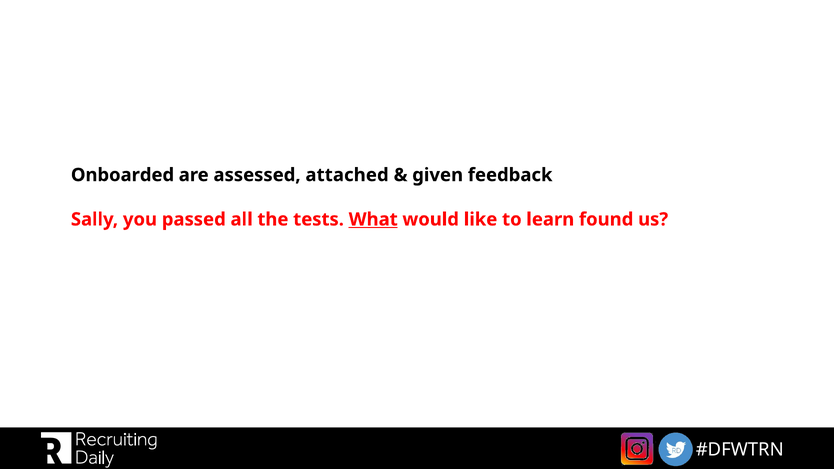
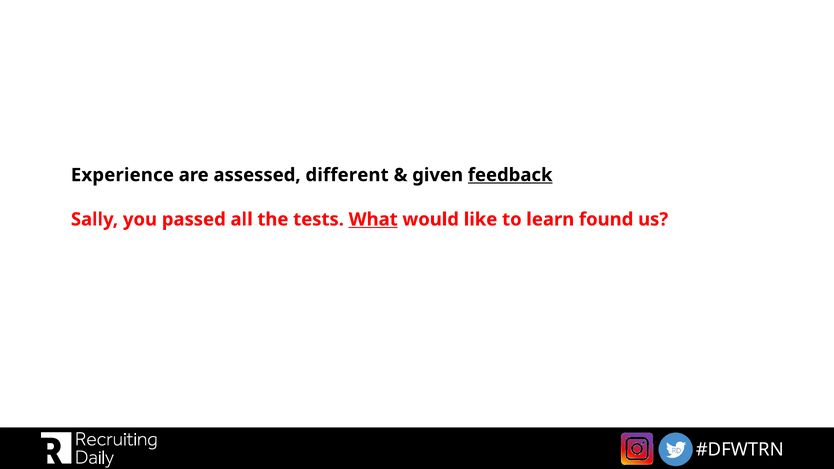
Onboarded: Onboarded -> Experience
attached: attached -> different
feedback underline: none -> present
